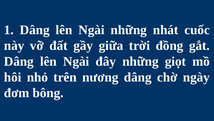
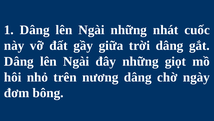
trời đồng: đồng -> dâng
